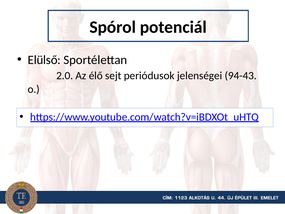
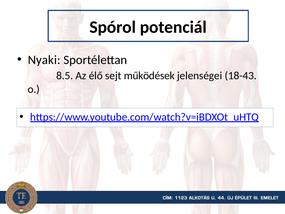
Elülső: Elülső -> Nyaki
2.0: 2.0 -> 8.5
periódusok: periódusok -> működések
94-43: 94-43 -> 18-43
